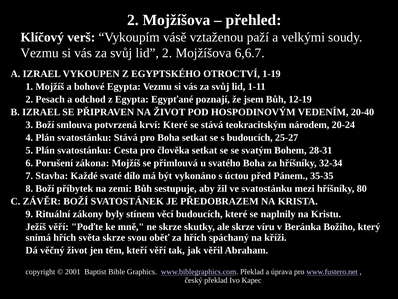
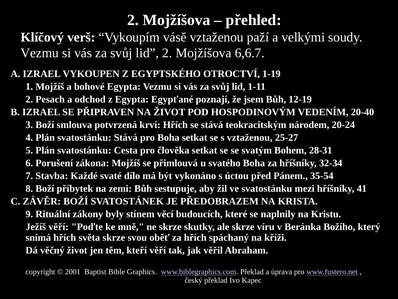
krví Které: Které -> Hřích
s budoucích: budoucích -> vztaženou
35-35: 35-35 -> 35-54
80: 80 -> 41
